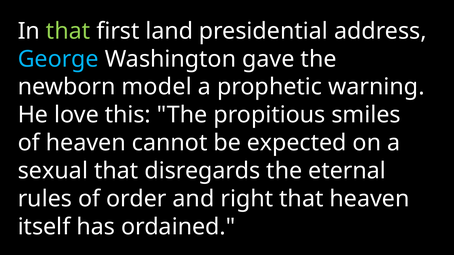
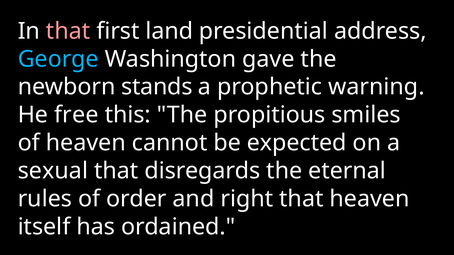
that at (68, 31) colour: light green -> pink
model: model -> stands
love: love -> free
